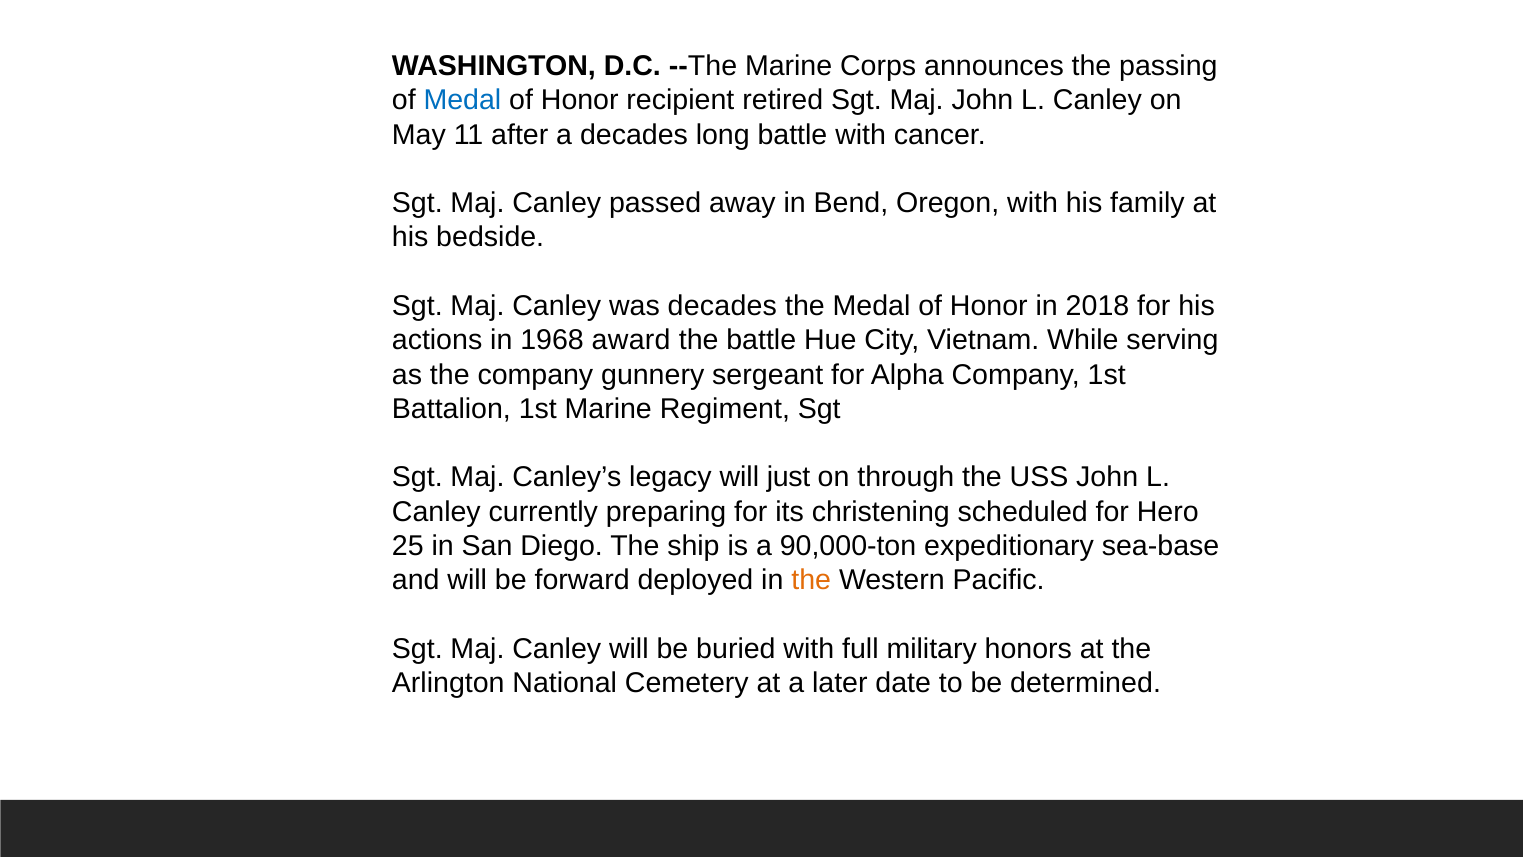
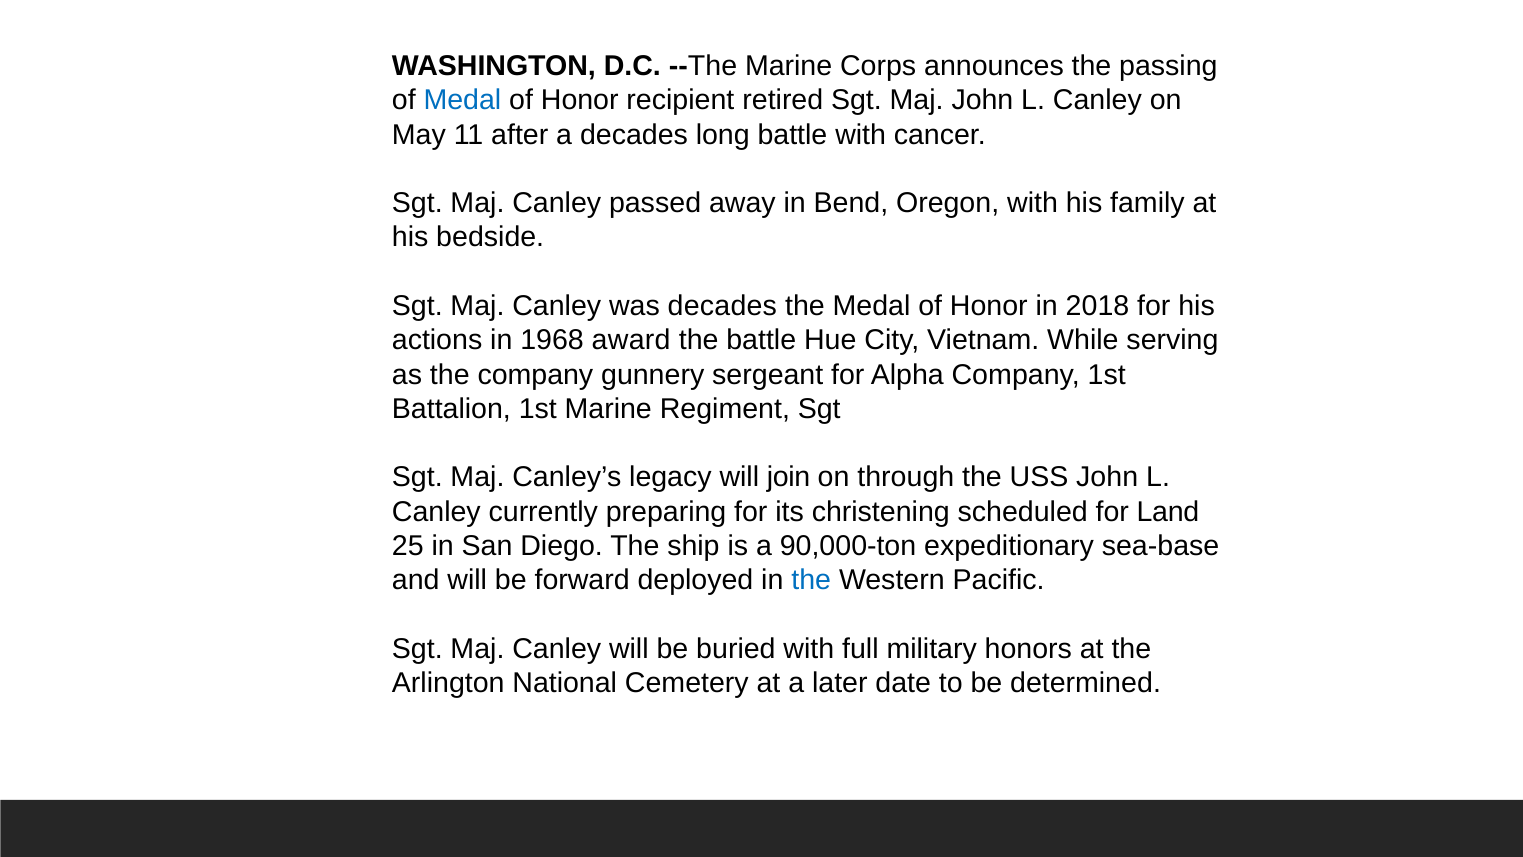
just: just -> join
Hero: Hero -> Land
the at (811, 580) colour: orange -> blue
